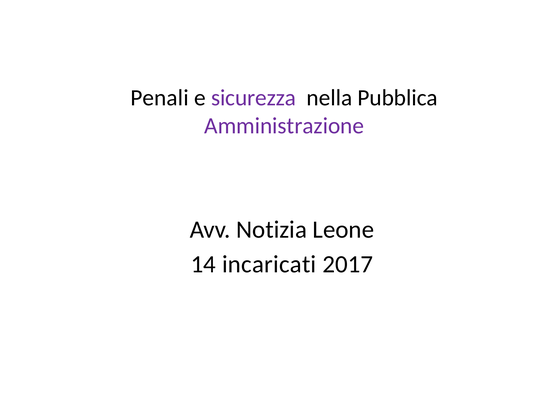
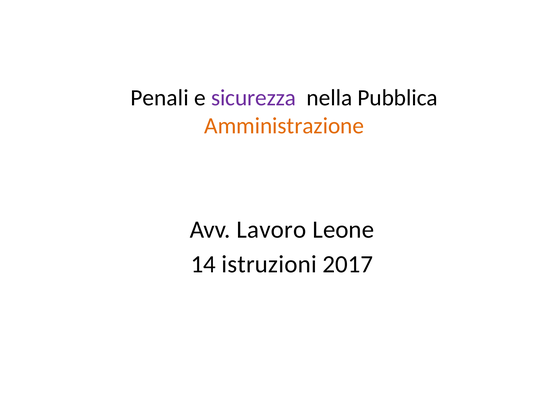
Amministrazione colour: purple -> orange
Notizia: Notizia -> Lavoro
incaricati: incaricati -> istruzioni
